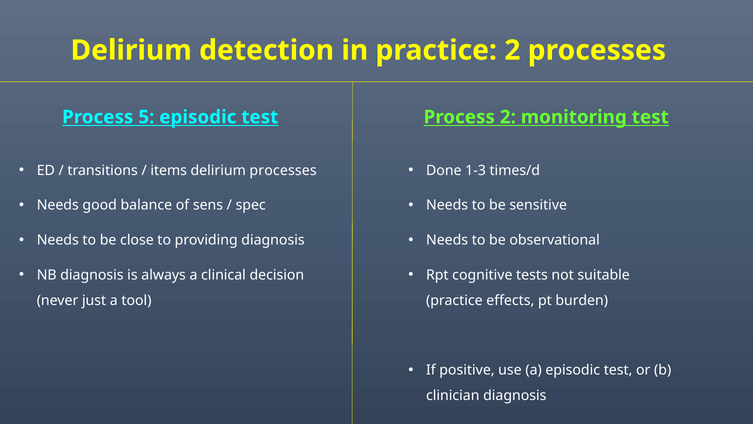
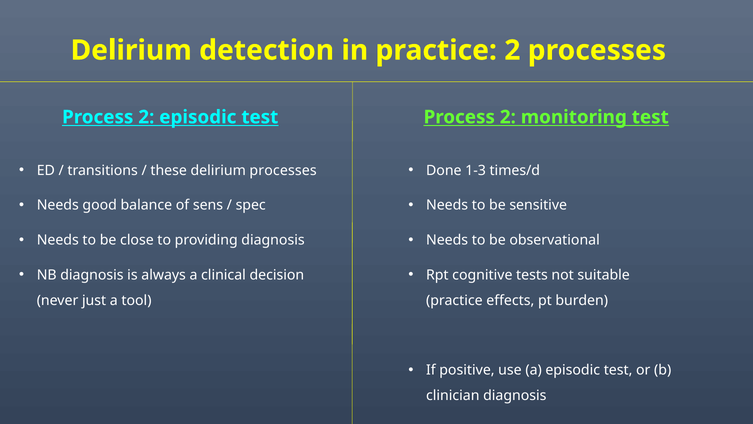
5 at (146, 117): 5 -> 2
items: items -> these
